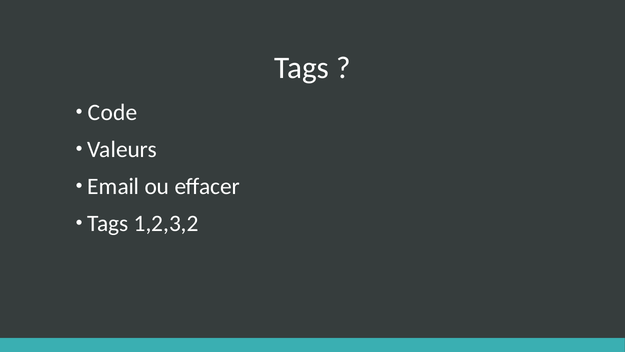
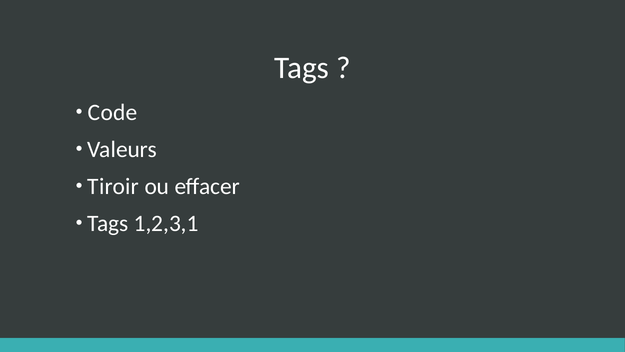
Email: Email -> Tiroir
1,2,3,2: 1,2,3,2 -> 1,2,3,1
